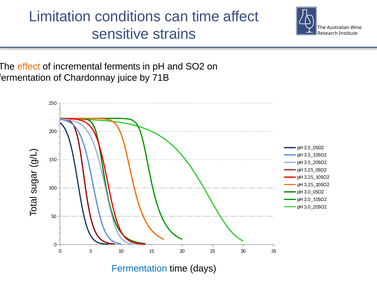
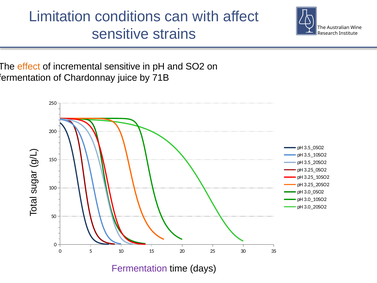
can time: time -> with
incremental ferments: ferments -> sensitive
Fermentation at (139, 268) colour: blue -> purple
